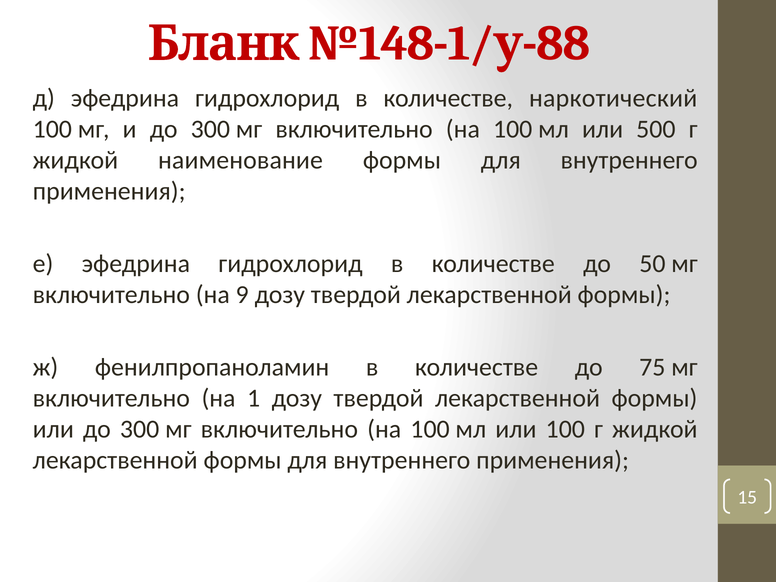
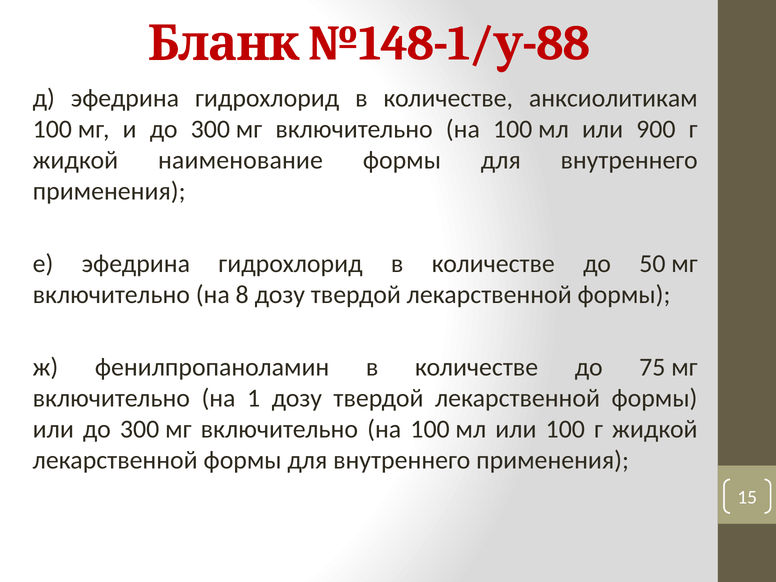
наркотический: наркотический -> анксиолитикам
500: 500 -> 900
9: 9 -> 8
